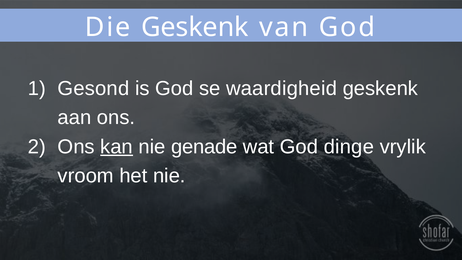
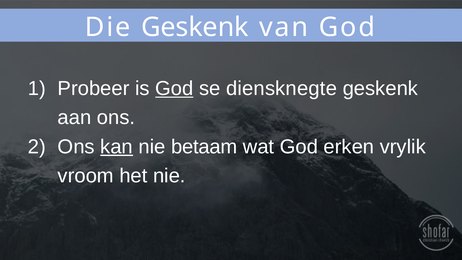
Gesond: Gesond -> Probeer
God at (174, 88) underline: none -> present
waardigheid: waardigheid -> diensknegte
genade: genade -> betaam
dinge: dinge -> erken
